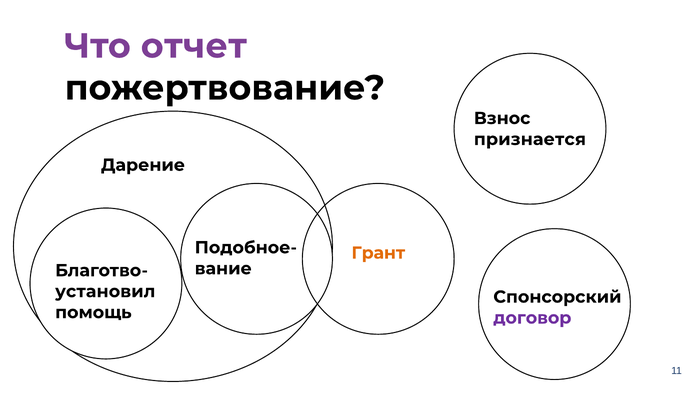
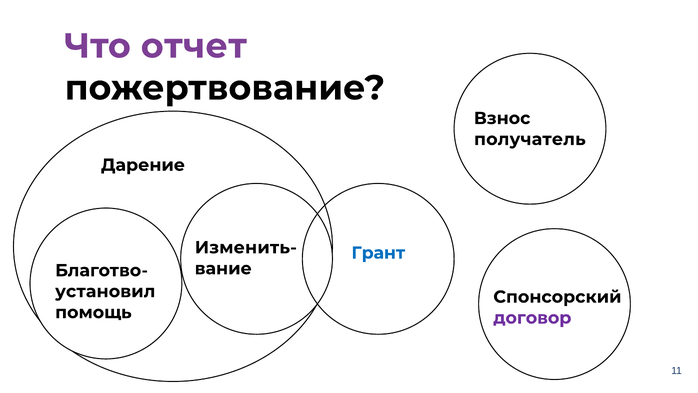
признается: признается -> получатель
Подобное-: Подобное- -> Изменить-
Грант colour: orange -> blue
